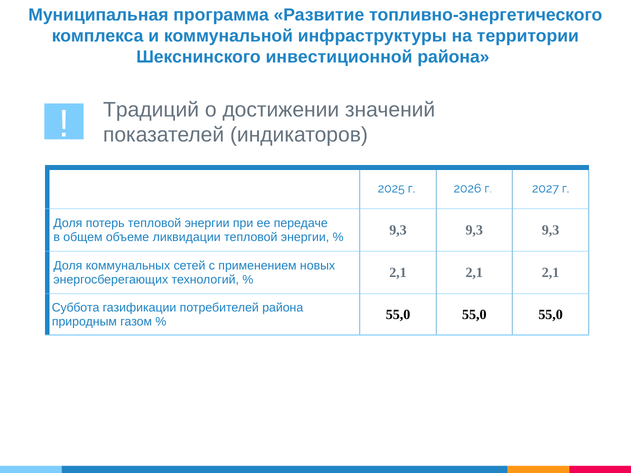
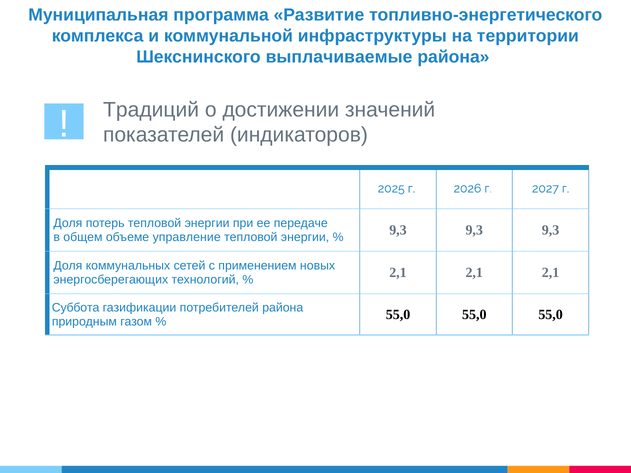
инвестиционной: инвестиционной -> выплачиваемые
ликвидации: ликвидации -> управление
